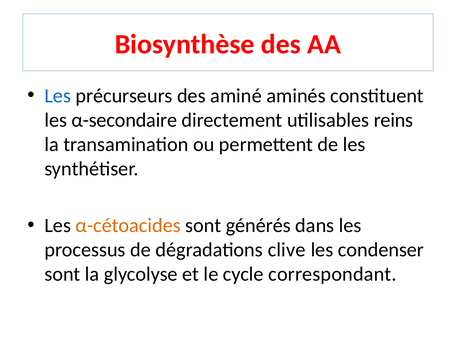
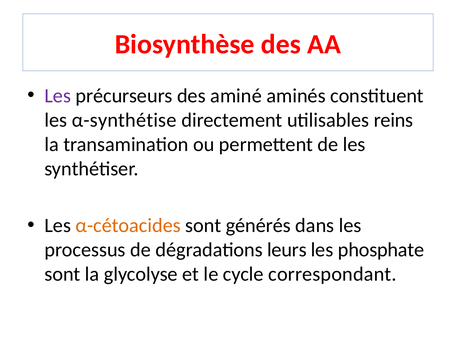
Les at (58, 96) colour: blue -> purple
α-secondaire: α-secondaire -> α-synthétise
clive: clive -> leurs
condenser: condenser -> phosphate
